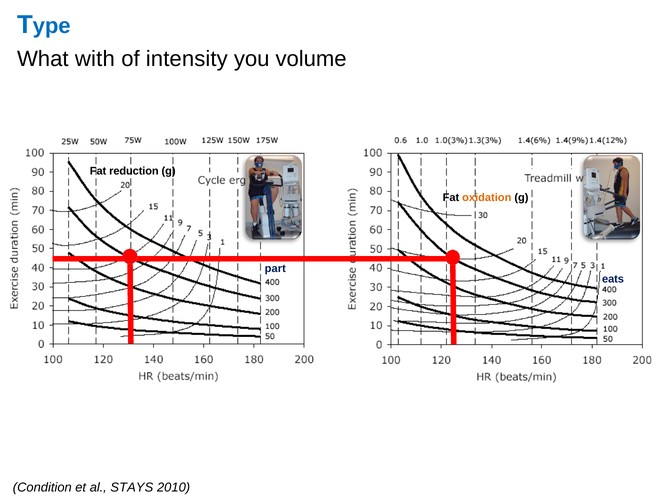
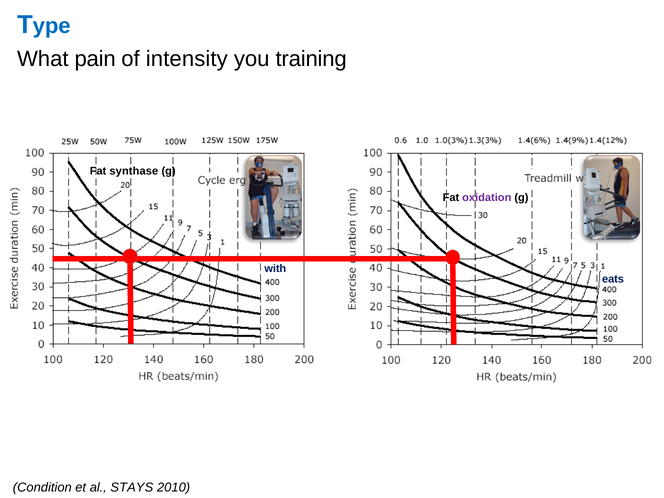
with: with -> pain
volume: volume -> training
reduction: reduction -> synthase
oxidation colour: orange -> purple
part: part -> with
